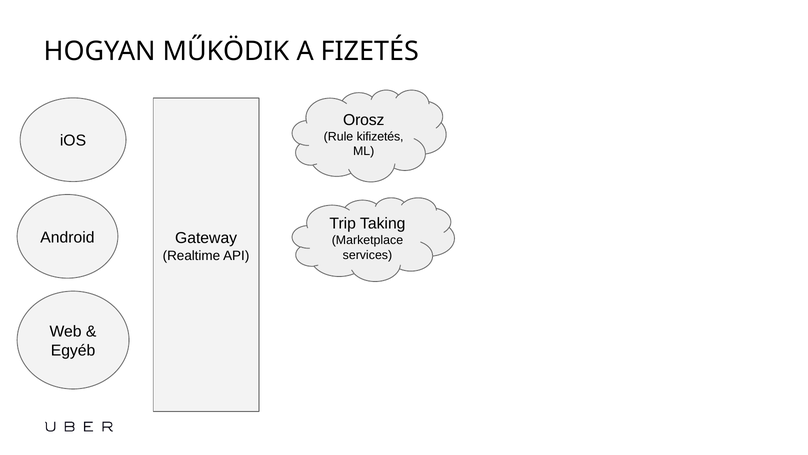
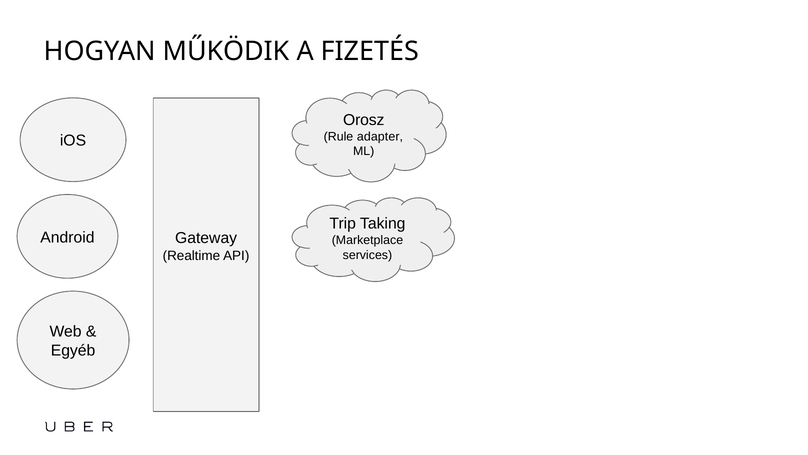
kifizetés: kifizetés -> adapter
